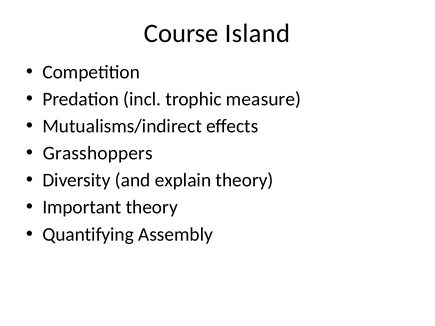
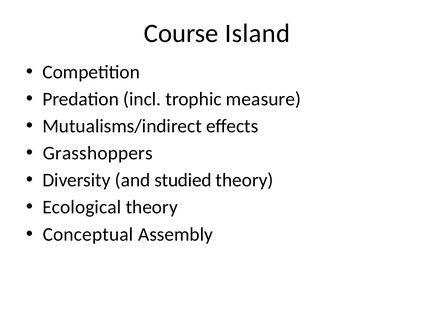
explain: explain -> studied
Important: Important -> Ecological
Quantifying: Quantifying -> Conceptual
